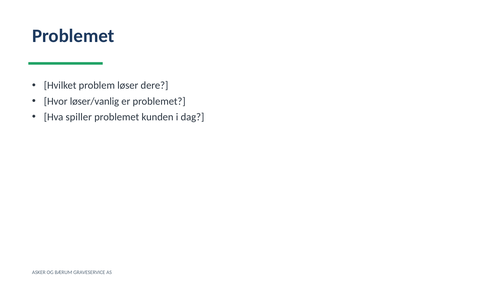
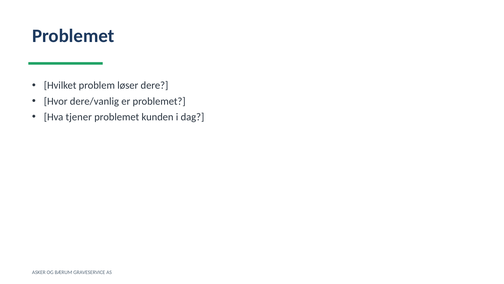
løser/vanlig: løser/vanlig -> dere/vanlig
spiller: spiller -> tjener
